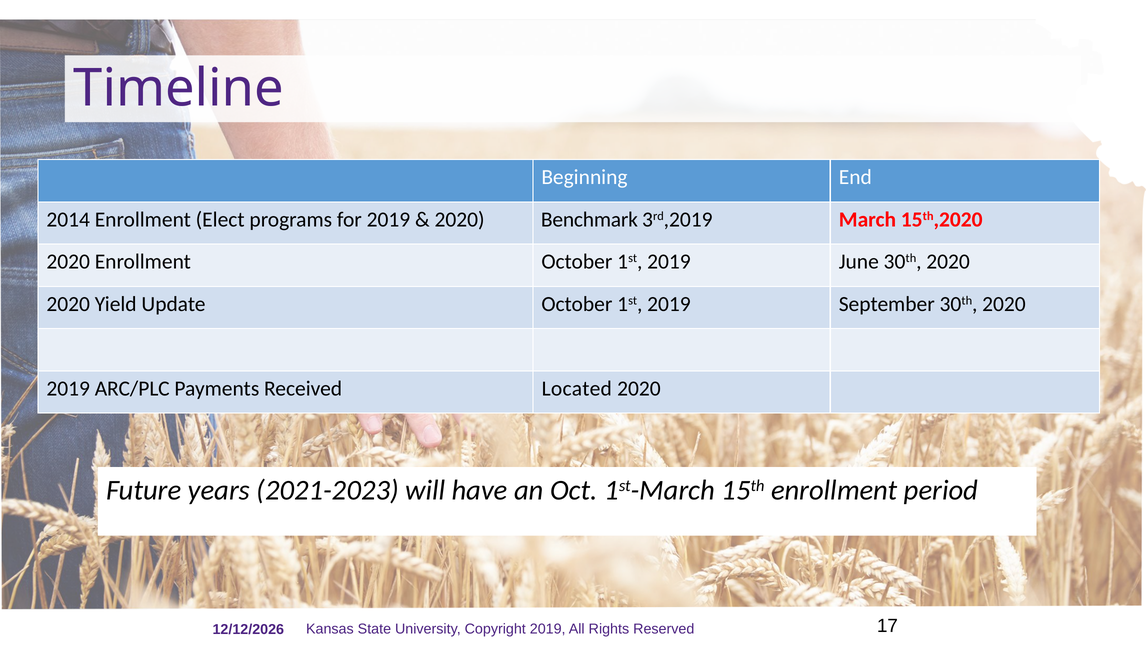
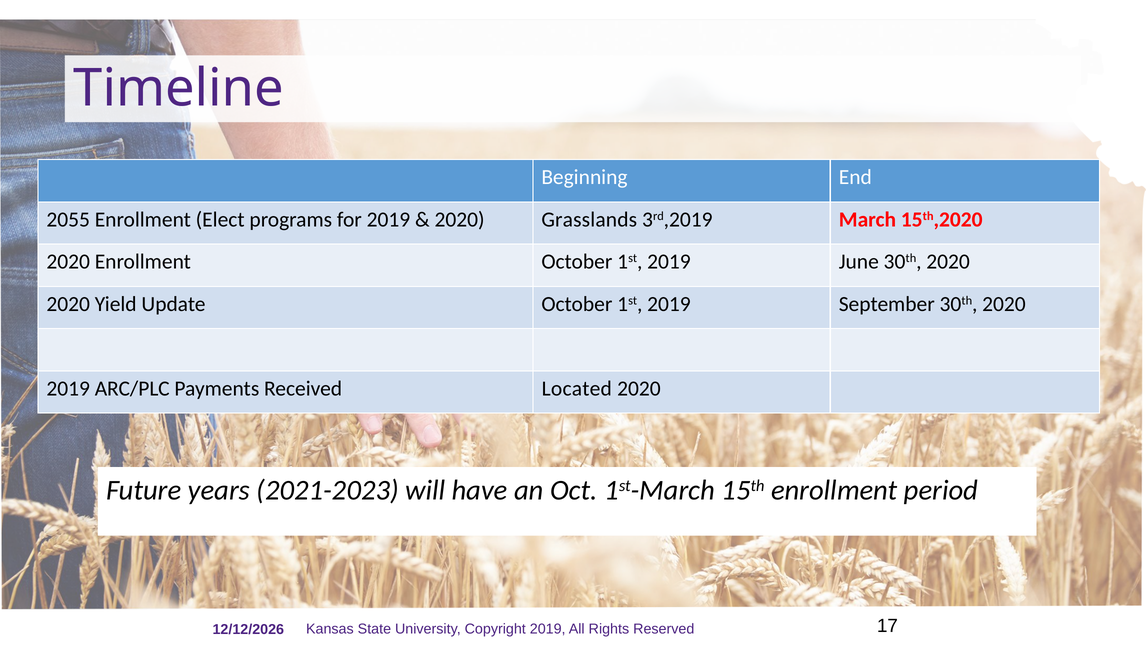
2014: 2014 -> 2055
Benchmark: Benchmark -> Grasslands
